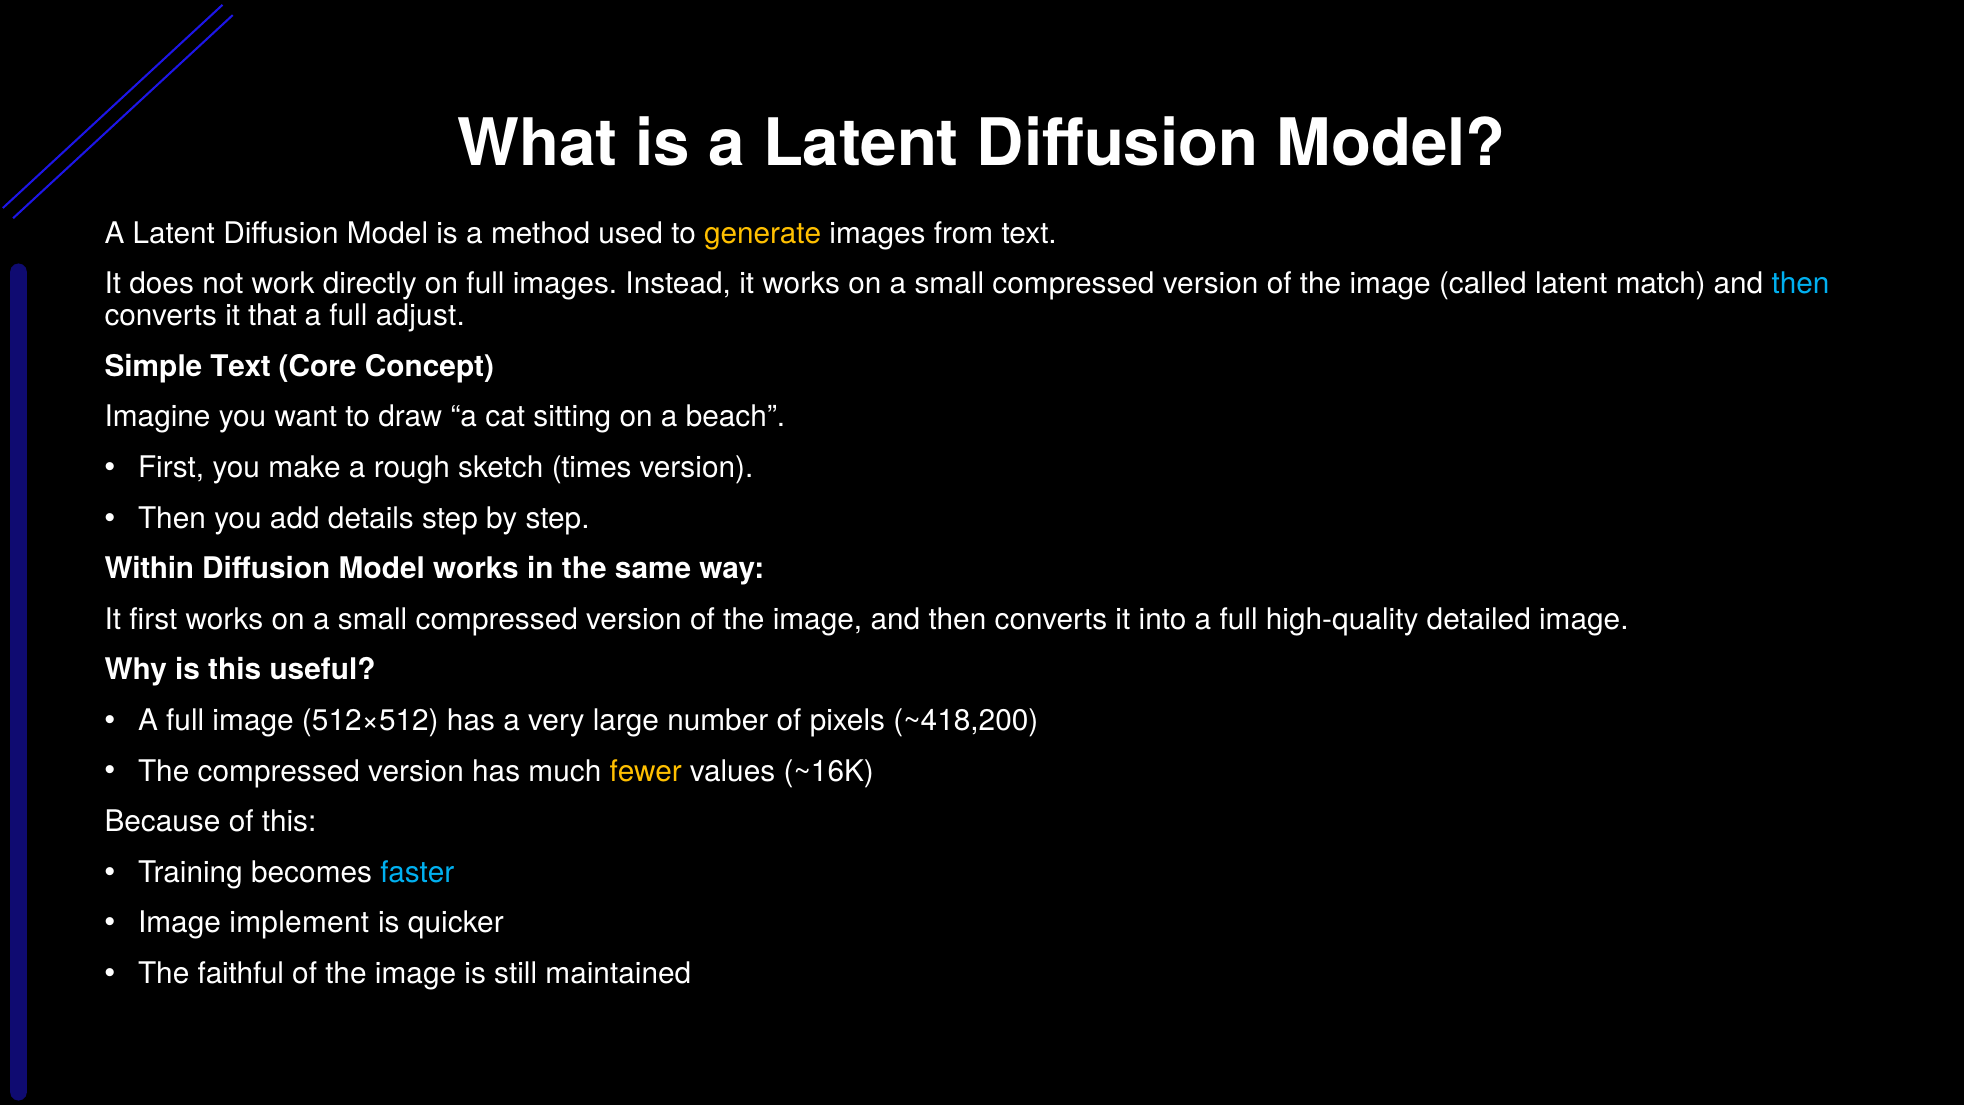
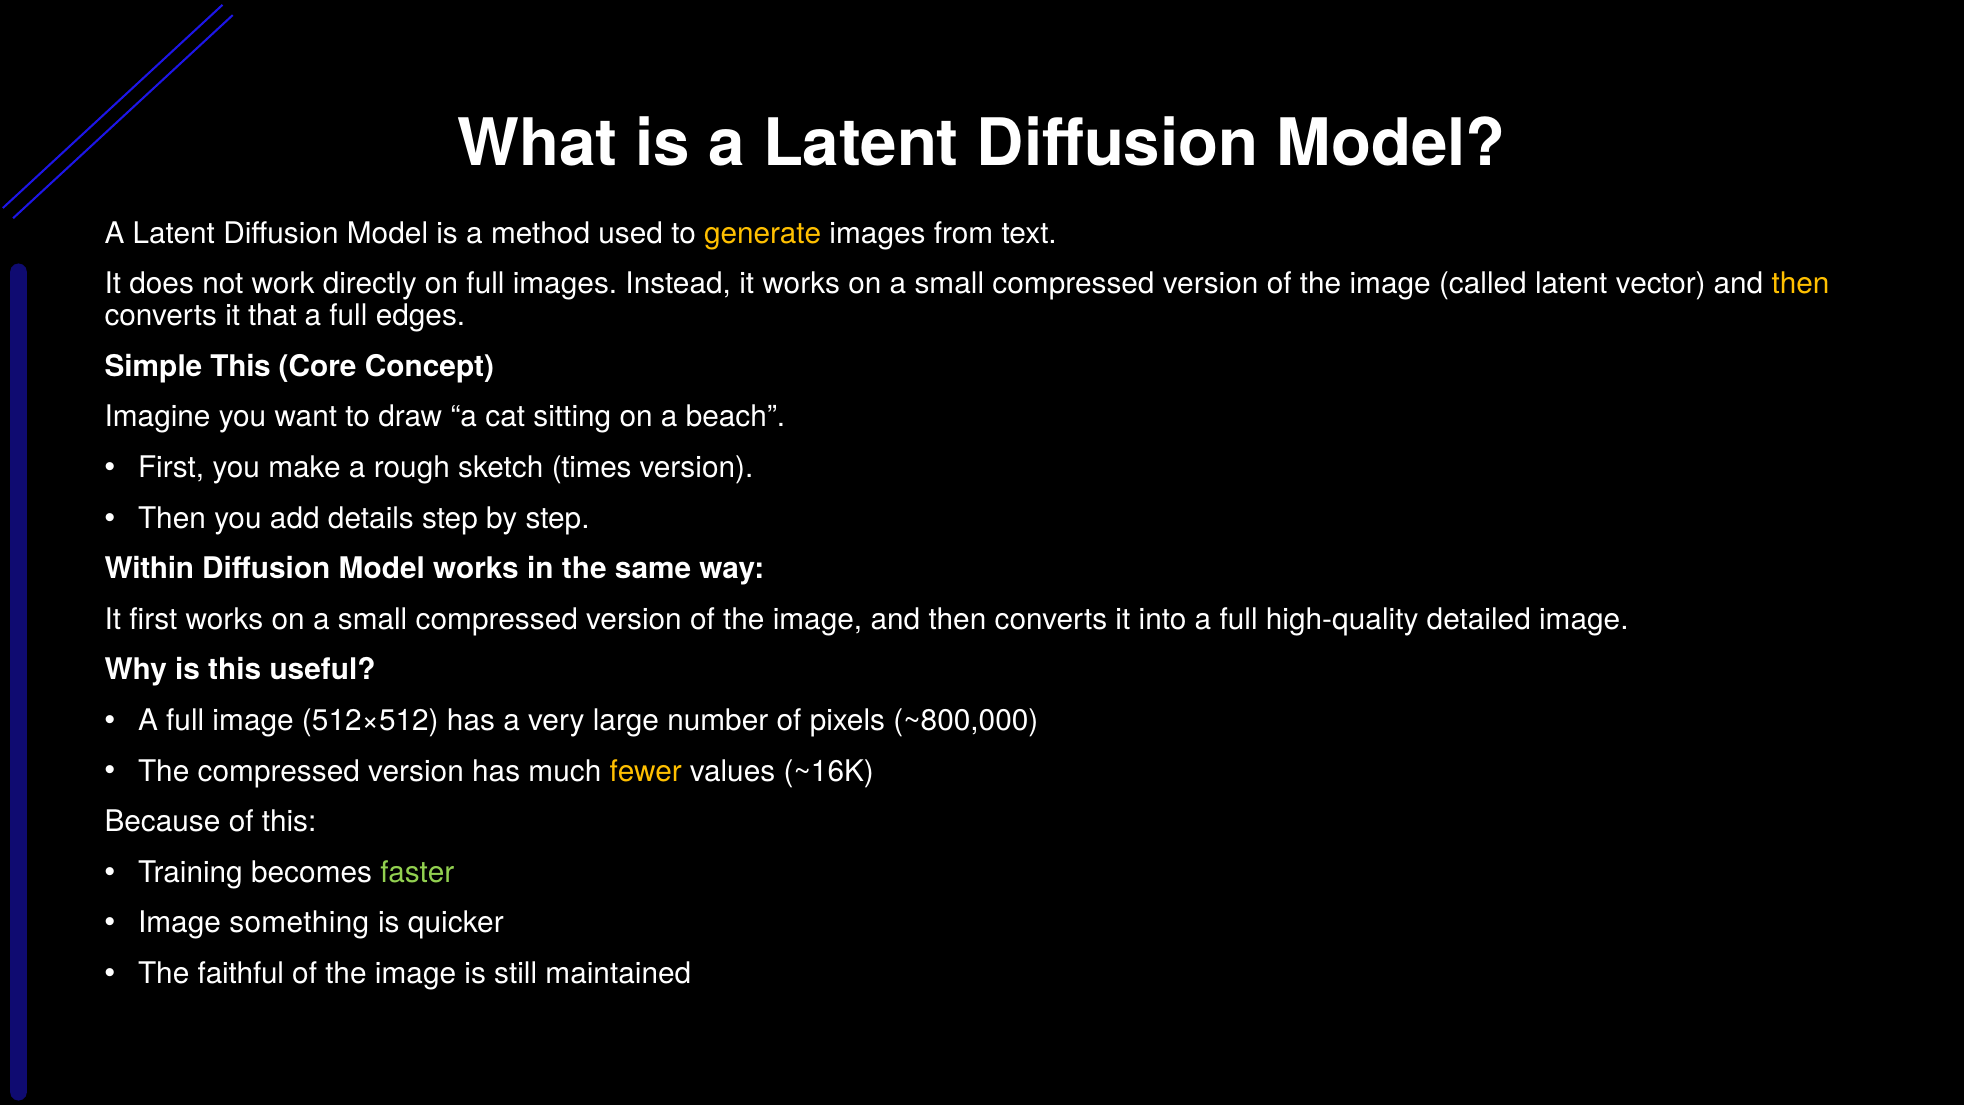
match: match -> vector
then at (1800, 284) colour: light blue -> yellow
adjust: adjust -> edges
Simple Text: Text -> This
~418,200: ~418,200 -> ~800,000
faster colour: light blue -> light green
implement: implement -> something
